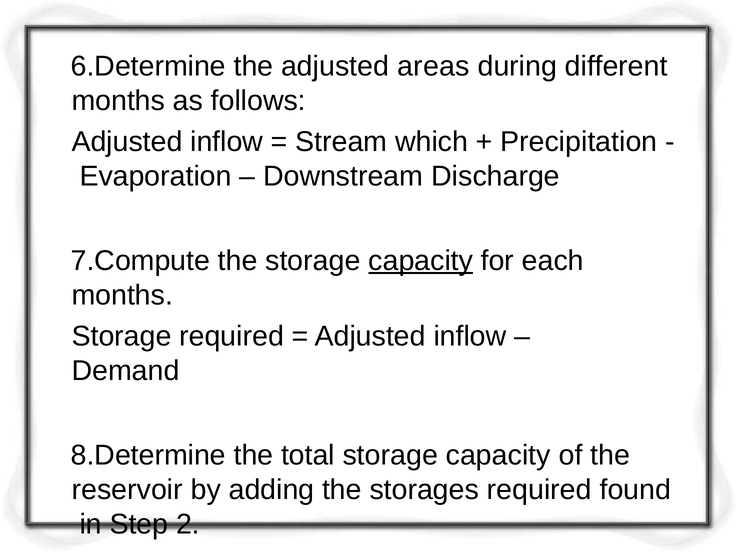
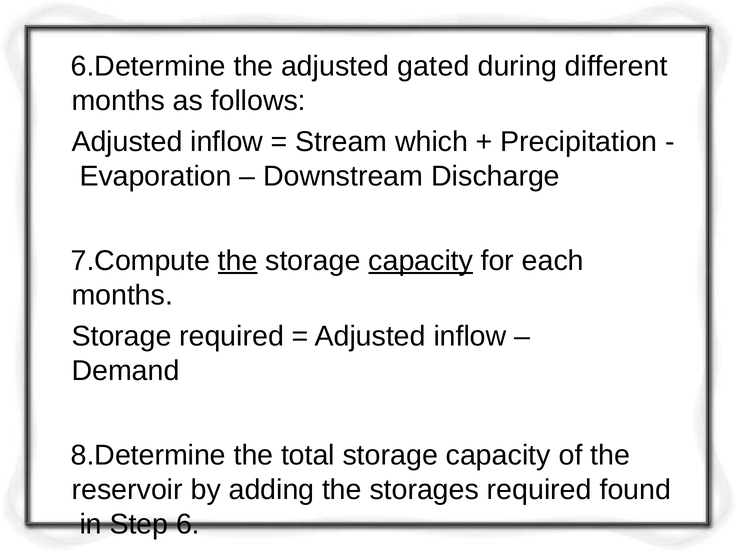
areas: areas -> gated
the at (238, 261) underline: none -> present
2: 2 -> 6
